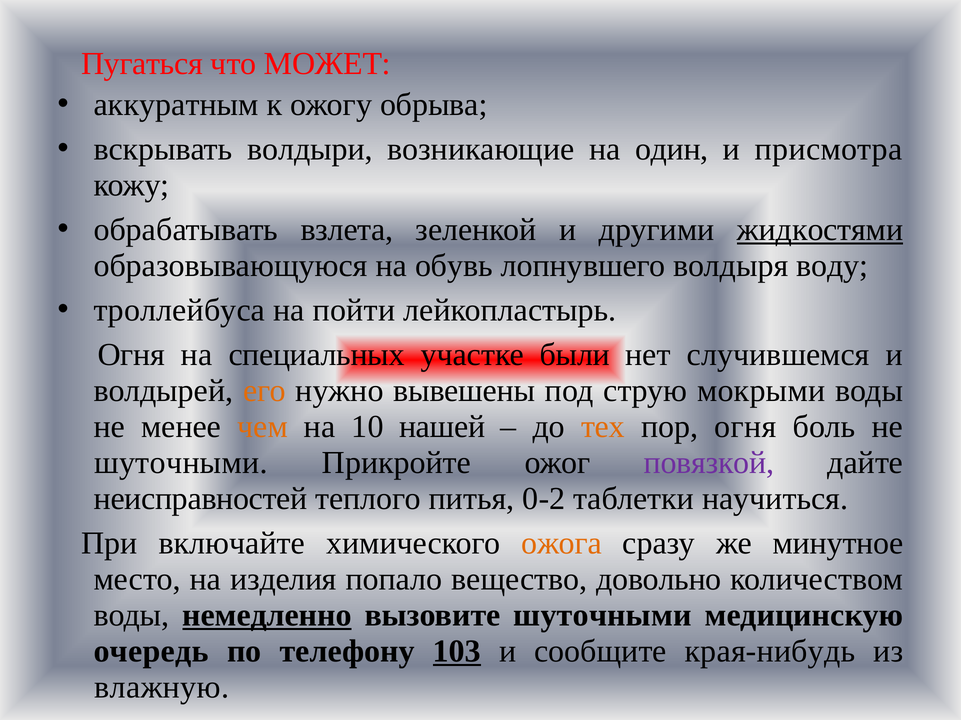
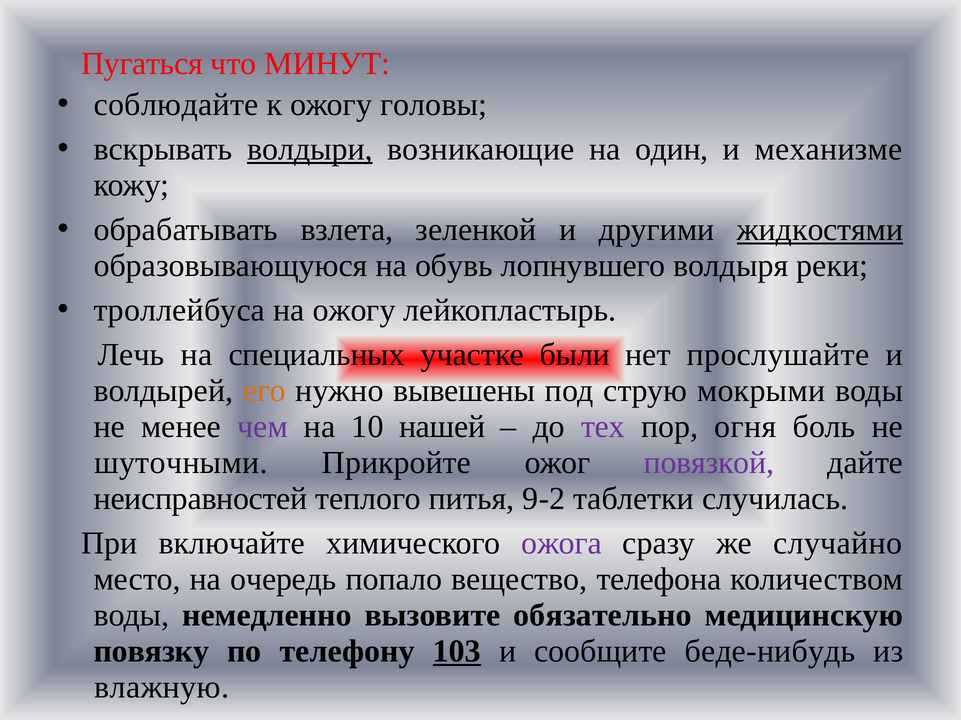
МОЖЕТ: МОЖЕТ -> МИНУТ
аккуратным: аккуратным -> соблюдайте
обрыва: обрыва -> головы
волдыри underline: none -> present
присмотра: присмотра -> механизме
воду: воду -> реки
на пойти: пойти -> ожогу
Огня at (131, 355): Огня -> Лечь
случившемся: случившемся -> прослушайте
чем colour: orange -> purple
тех colour: orange -> purple
0-2: 0-2 -> 9-2
научиться: научиться -> случилась
ожога colour: orange -> purple
минутное: минутное -> случайно
изделия: изделия -> очередь
довольно: довольно -> телефона
немедленно underline: present -> none
вызовите шуточными: шуточными -> обязательно
очередь: очередь -> повязку
края-нибудь: края-нибудь -> беде-нибудь
